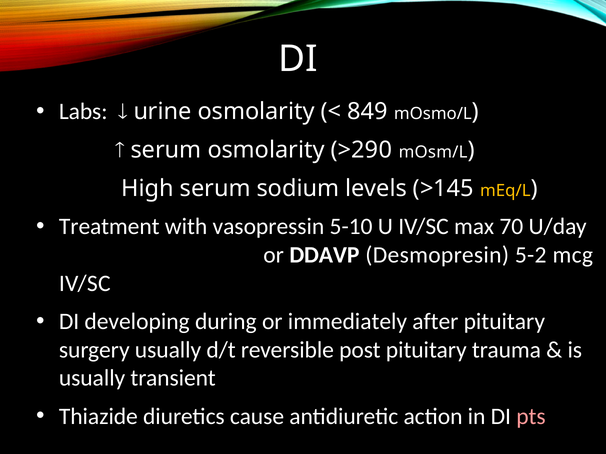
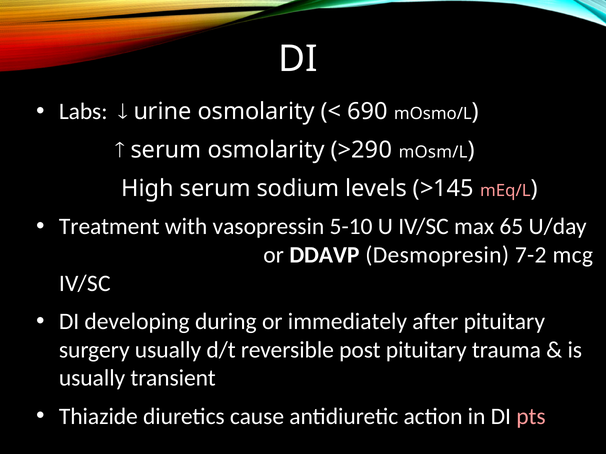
849: 849 -> 690
mEq/L colour: yellow -> pink
70: 70 -> 65
5-2: 5-2 -> 7-2
